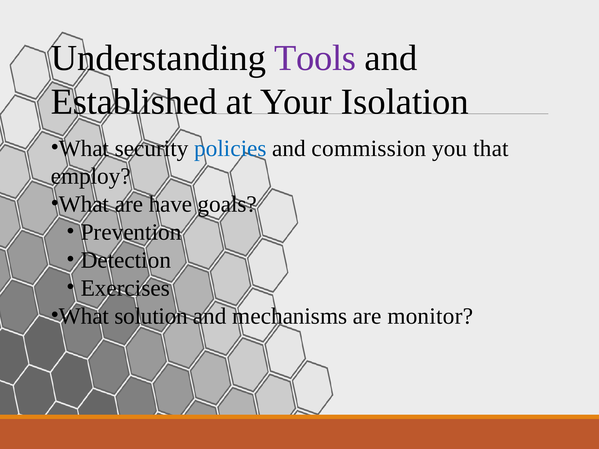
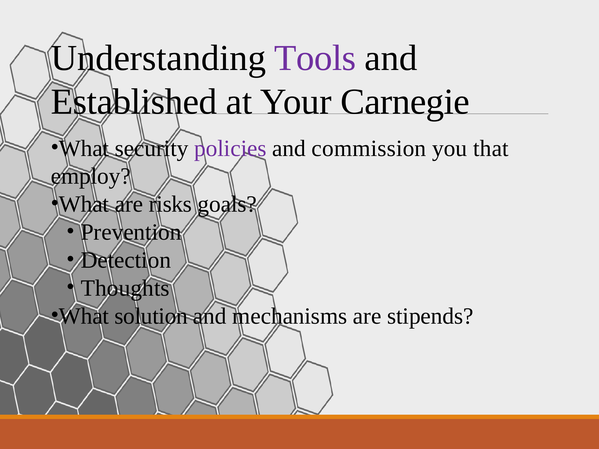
Isolation: Isolation -> Carnegie
policies colour: blue -> purple
have: have -> risks
Exercises: Exercises -> Thoughts
monitor: monitor -> stipends
